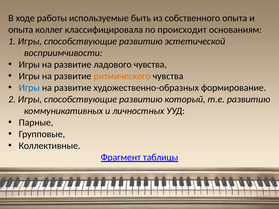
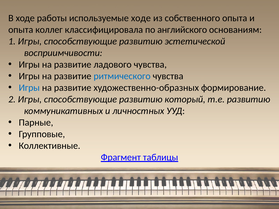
используемые быть: быть -> ходе
происходит: происходит -> английского
ритмического colour: orange -> blue
